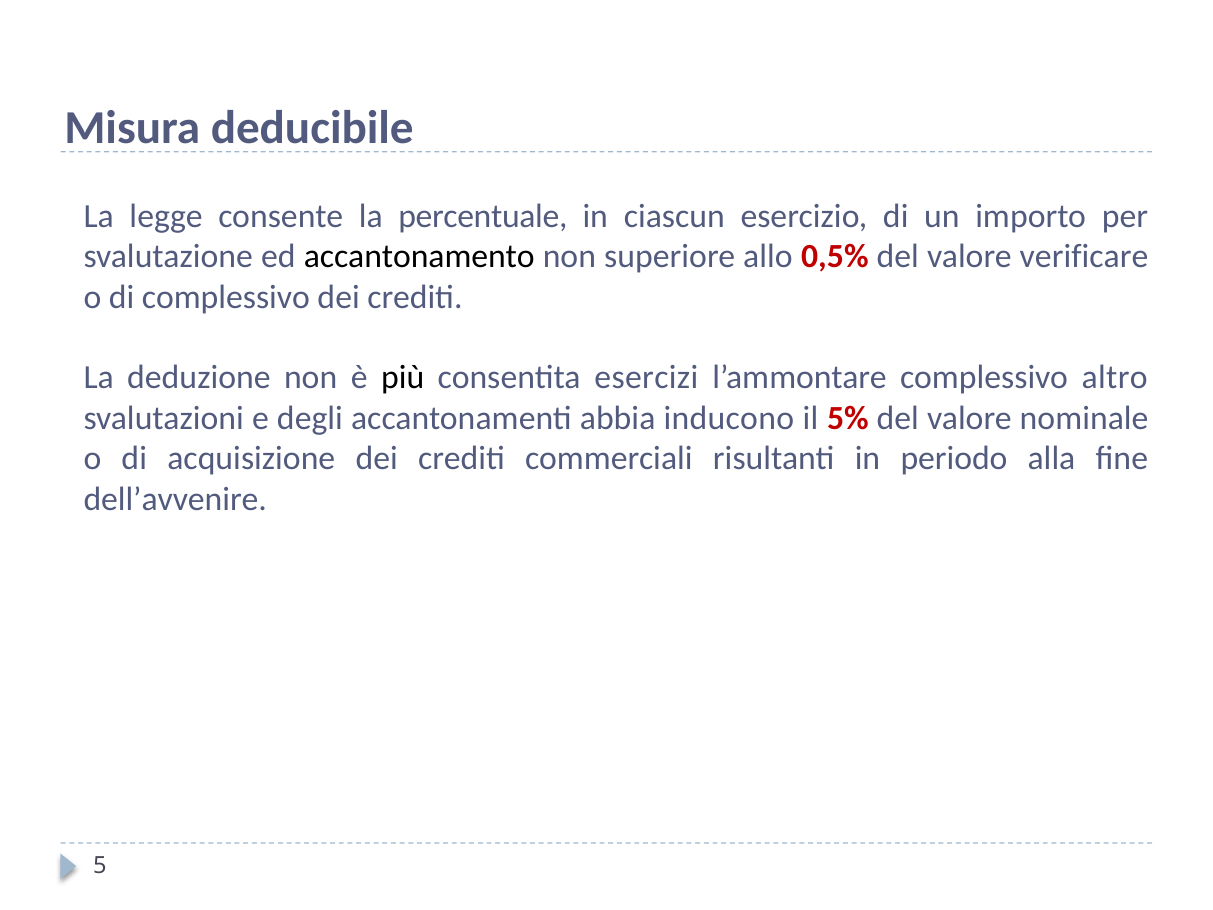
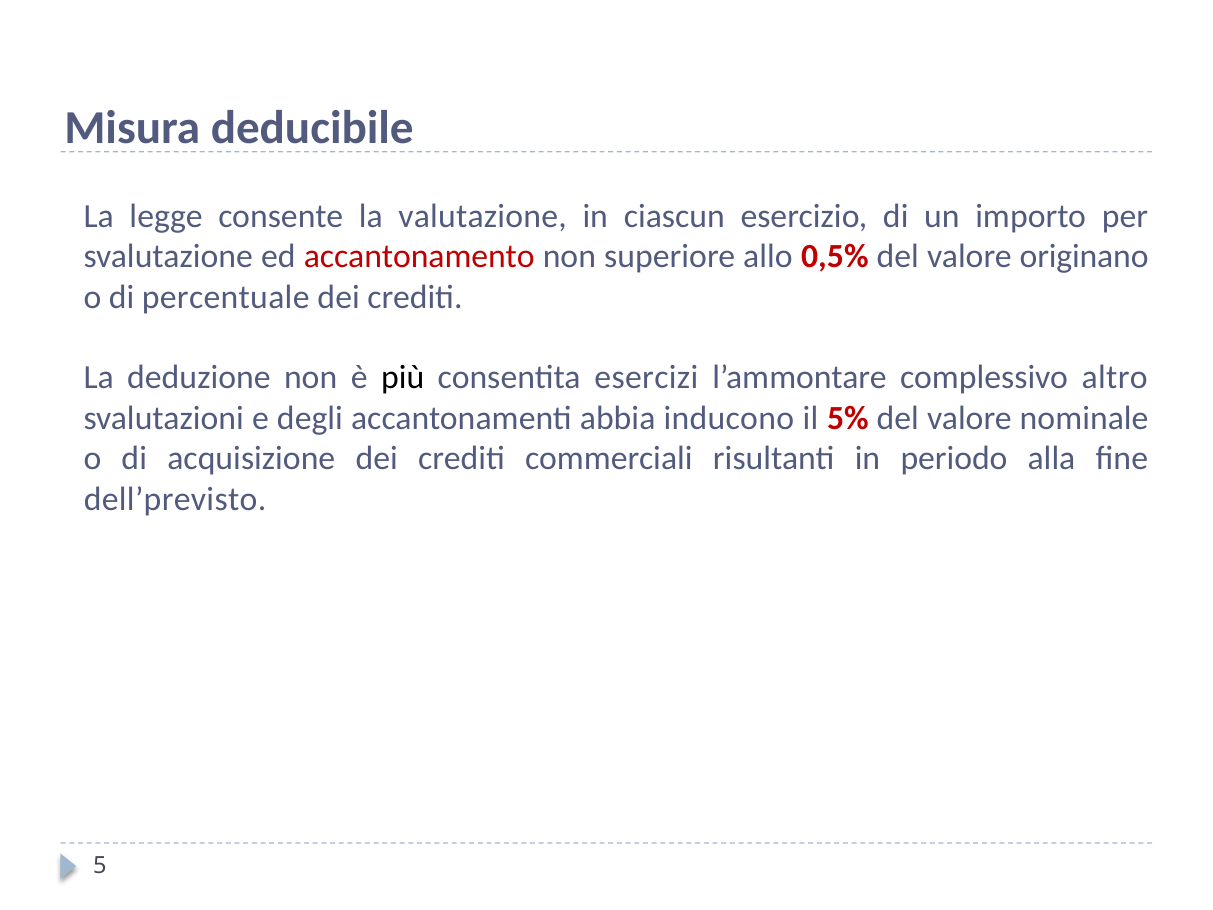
percentuale: percentuale -> valutazione
accantonamento colour: black -> red
verificare: verificare -> originano
di complessivo: complessivo -> percentuale
dell’avvenire: dell’avvenire -> dell’previsto
